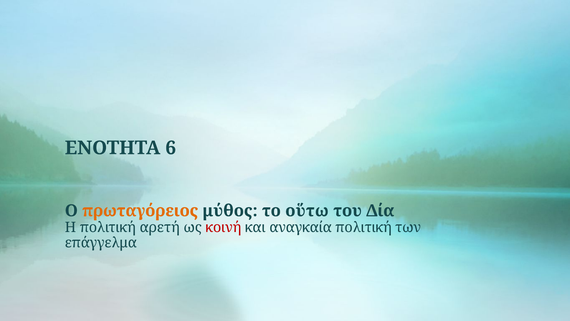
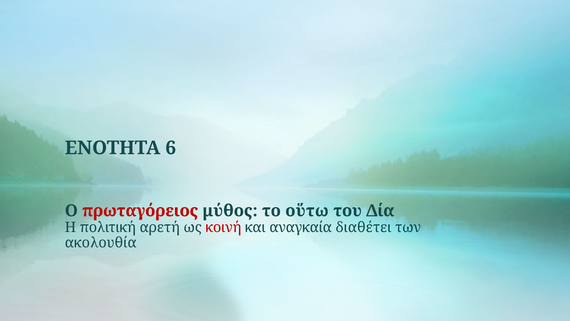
πρωταγόρειος colour: orange -> red
αναγκαία πολιτική: πολιτική -> διαθέτει
επάγγελμα: επάγγελμα -> ακολουθία
